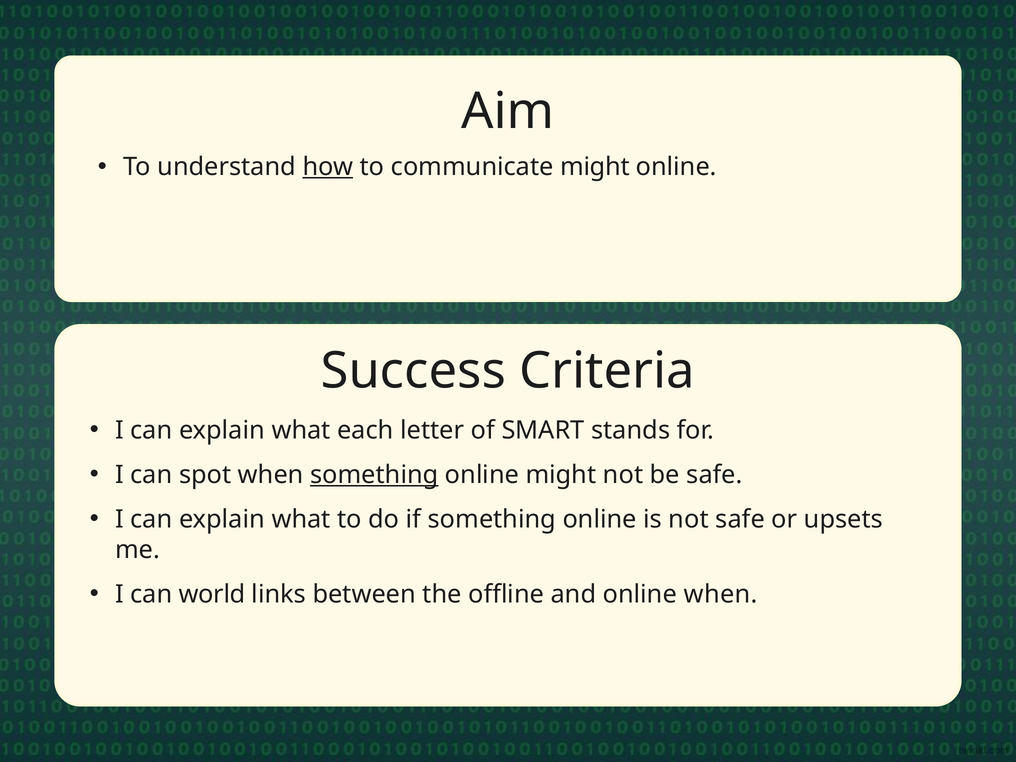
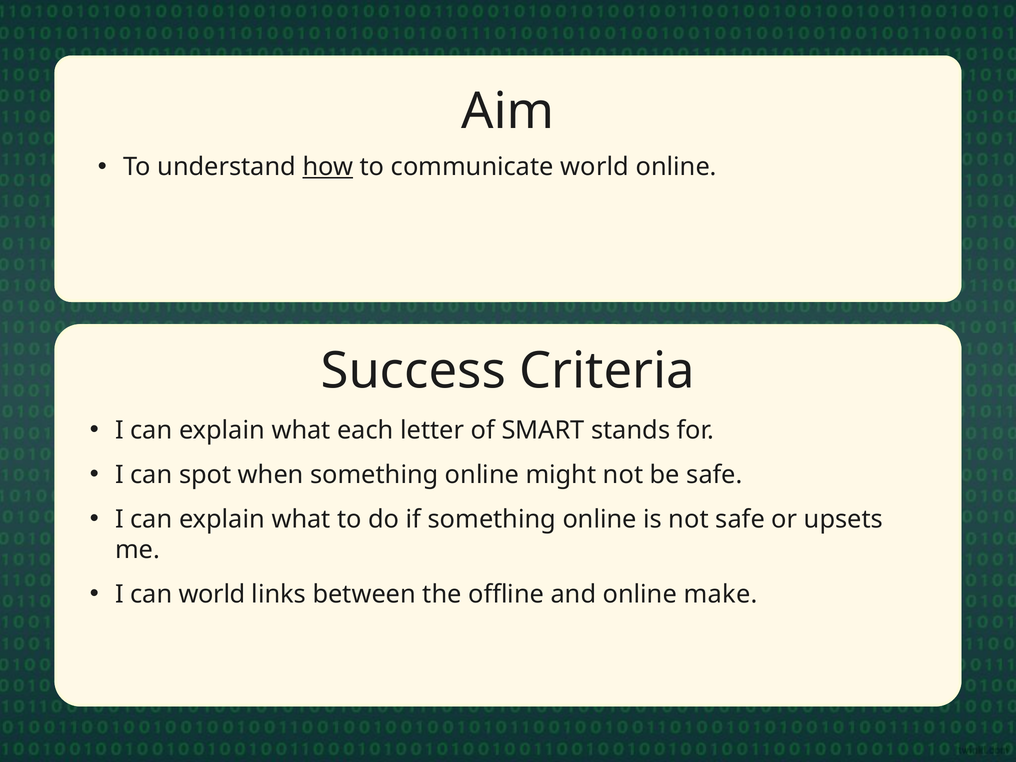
communicate might: might -> world
something at (374, 475) underline: present -> none
online when: when -> make
